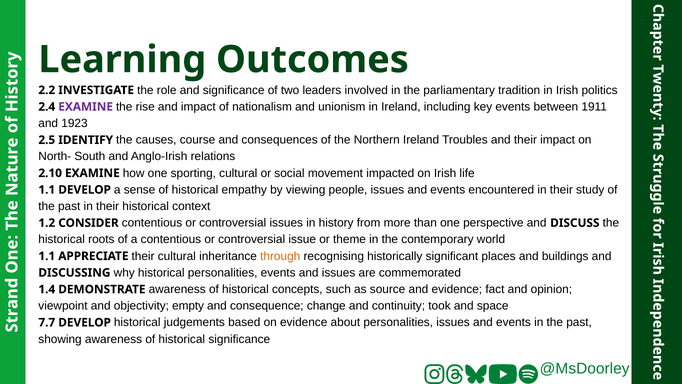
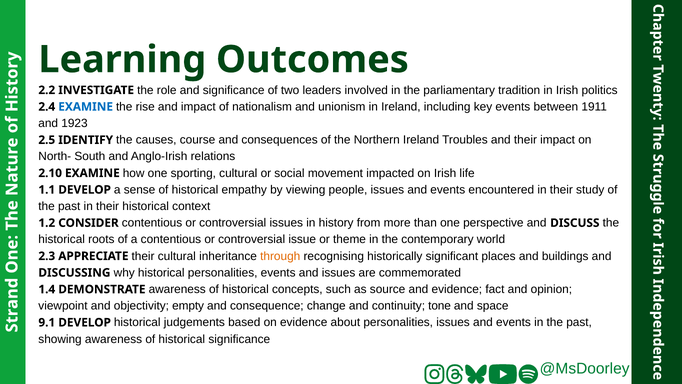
EXAMINE at (86, 107) colour: purple -> blue
1.1 at (47, 256): 1.1 -> 2.3
took: took -> tone
7.7: 7.7 -> 9.1
